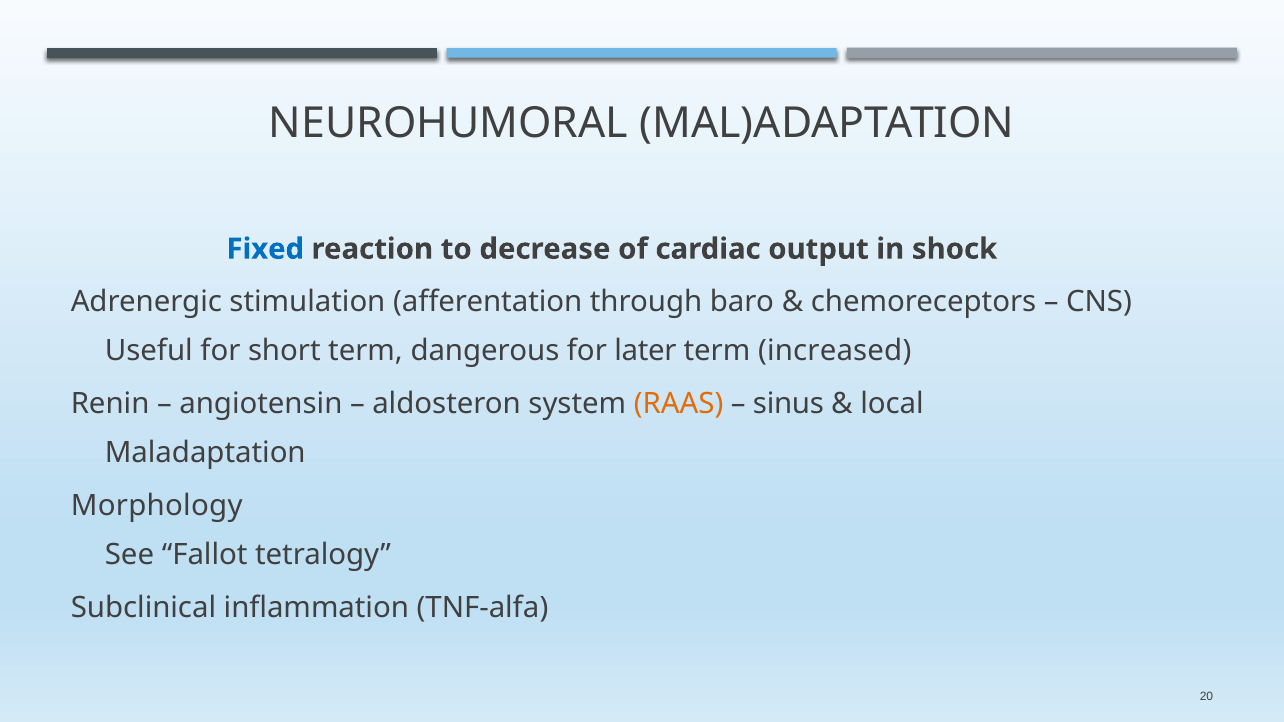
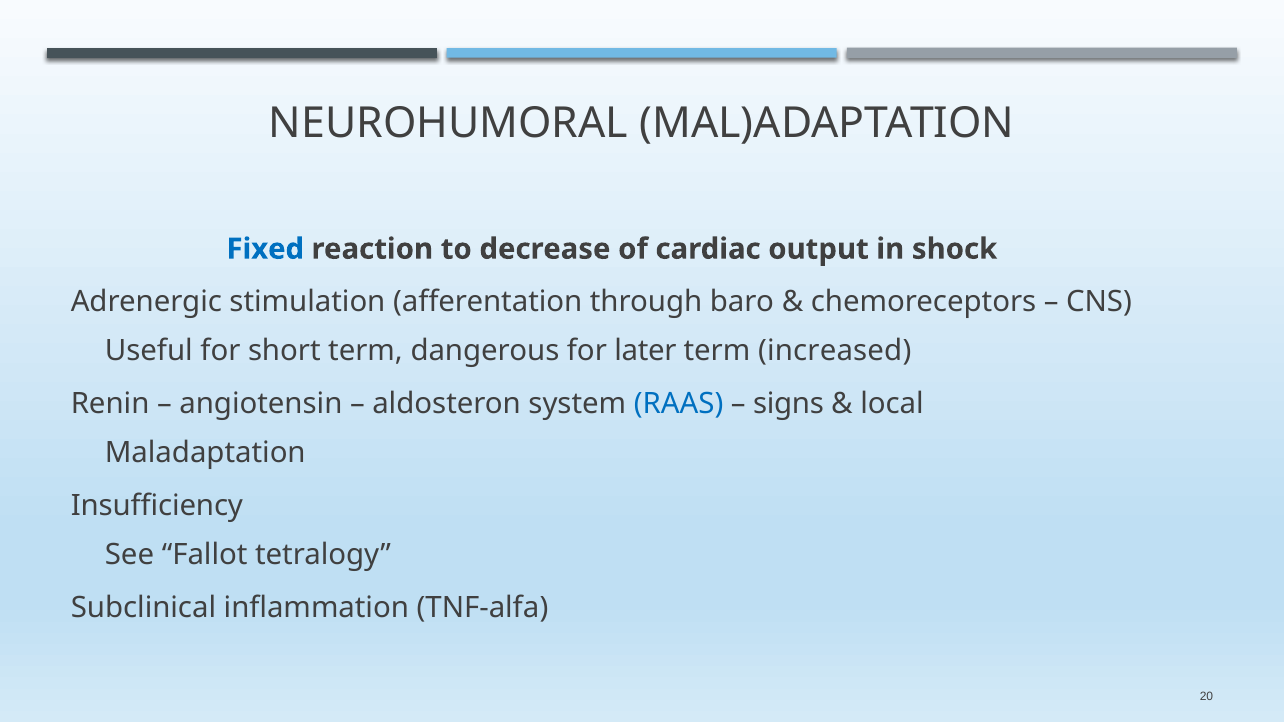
RAAS colour: orange -> blue
sinus: sinus -> signs
Morphology: Morphology -> Insufficiency
